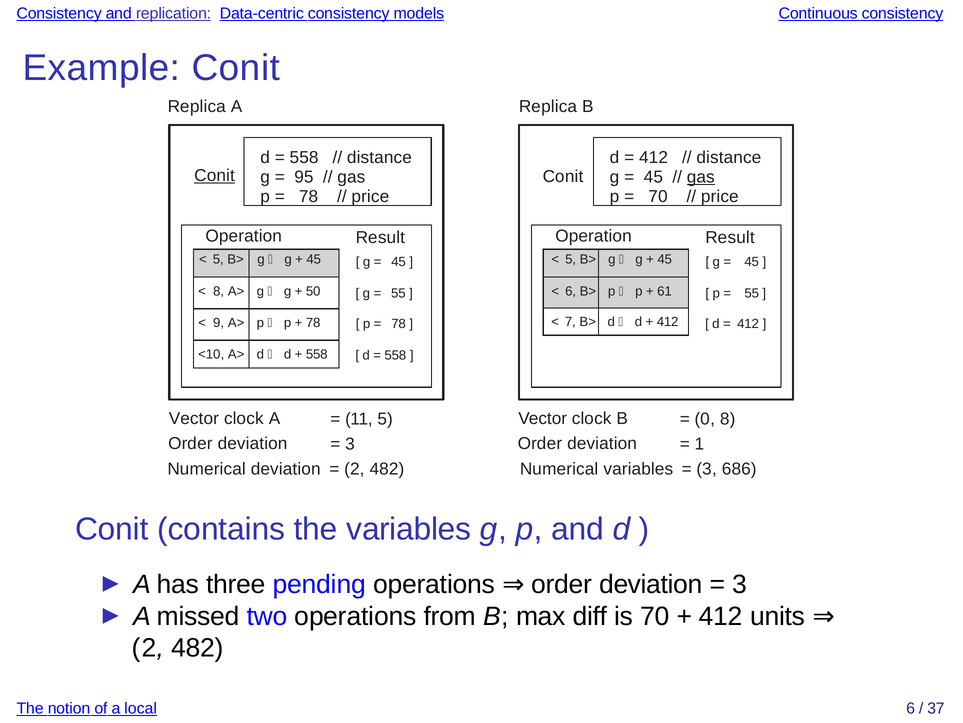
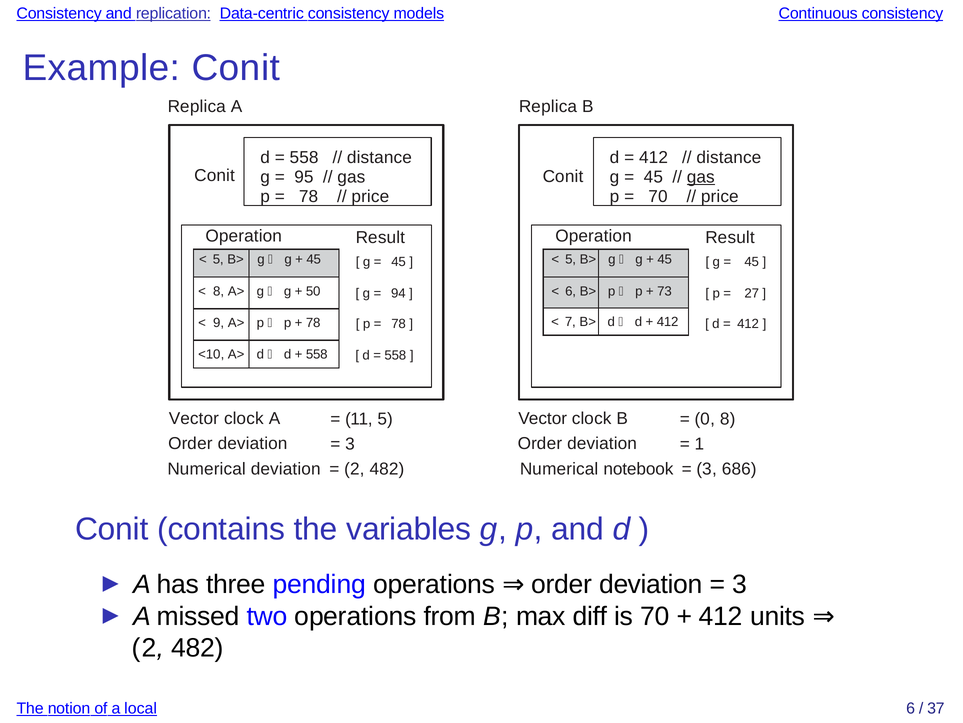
Conit at (215, 176) underline: present -> none
61: 61 -> 73
55 at (398, 293): 55 -> 94
55 at (752, 293): 55 -> 27
Numerical variables: variables -> notebook
